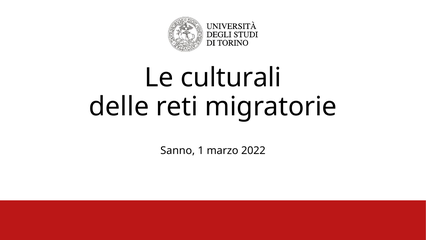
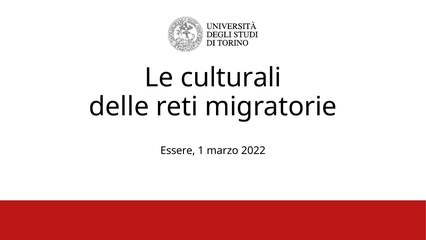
Sanno: Sanno -> Essere
